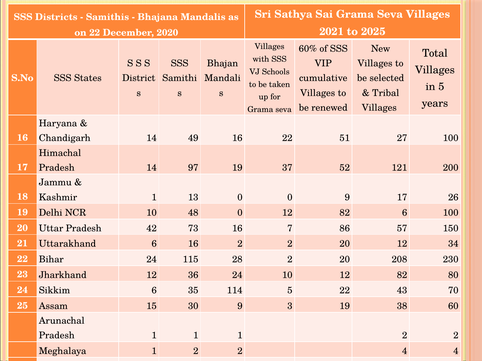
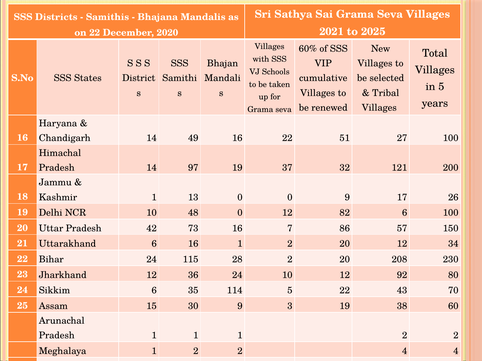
37 52: 52 -> 32
16 2: 2 -> 1
10 12 82: 82 -> 92
